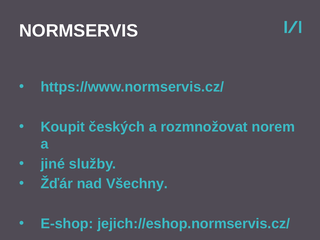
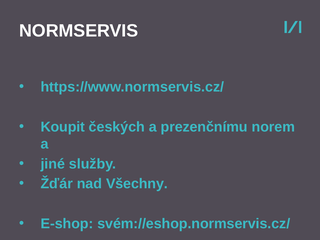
rozmnožovat: rozmnožovat -> prezenčnímu
jejich://eshop.normservis.cz/: jejich://eshop.normservis.cz/ -> svém://eshop.normservis.cz/
